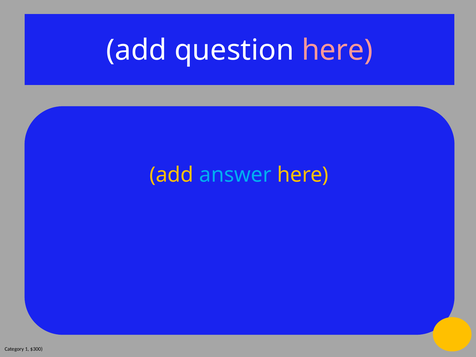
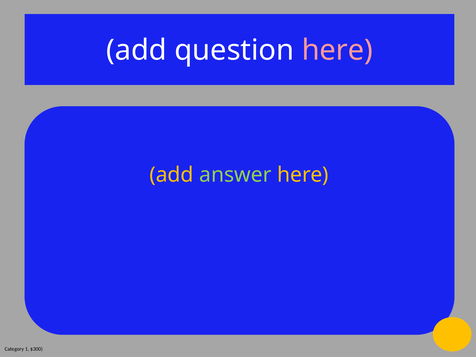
answer colour: light blue -> light green
